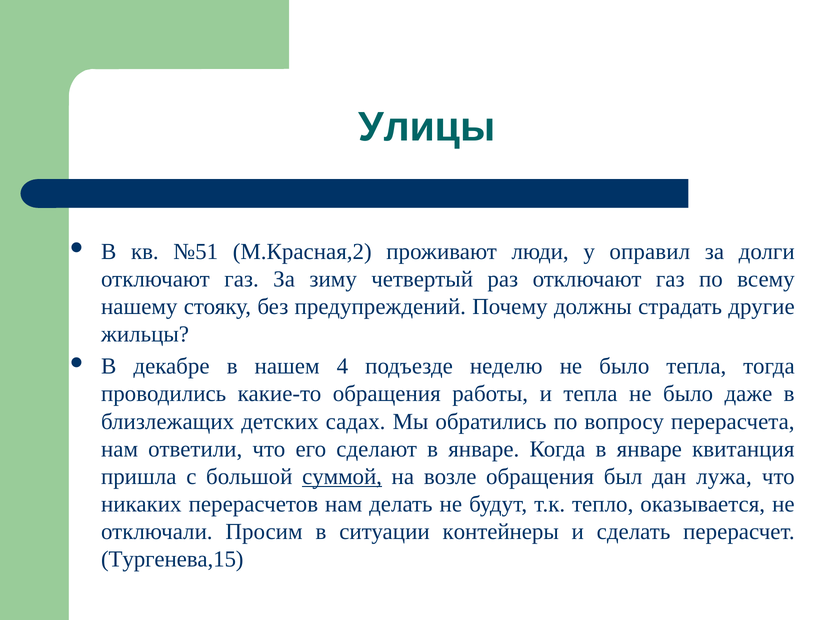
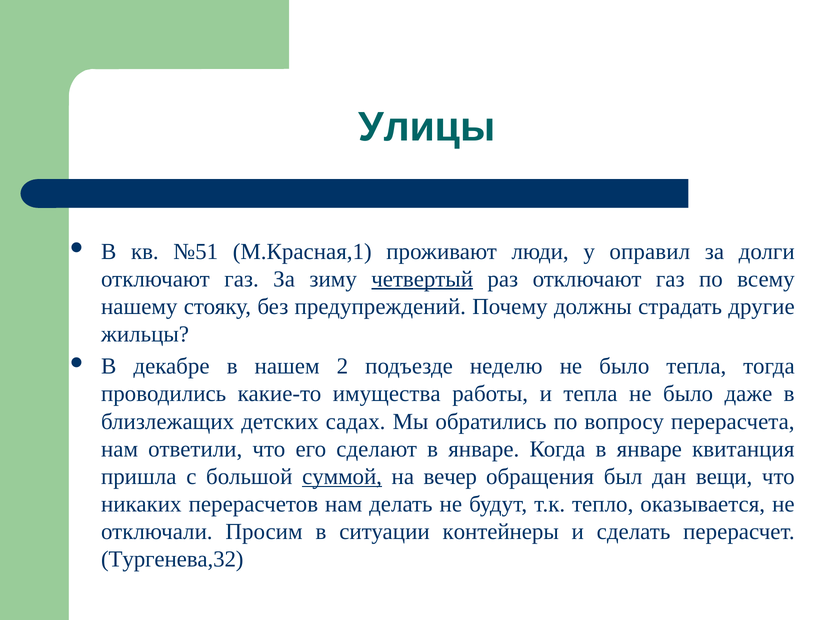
М.Красная,2: М.Красная,2 -> М.Красная,1
четвертый underline: none -> present
4: 4 -> 2
какие-то обращения: обращения -> имущества
возле: возле -> вечер
лужа: лужа -> вещи
Тургенева,15: Тургенева,15 -> Тургенева,32
